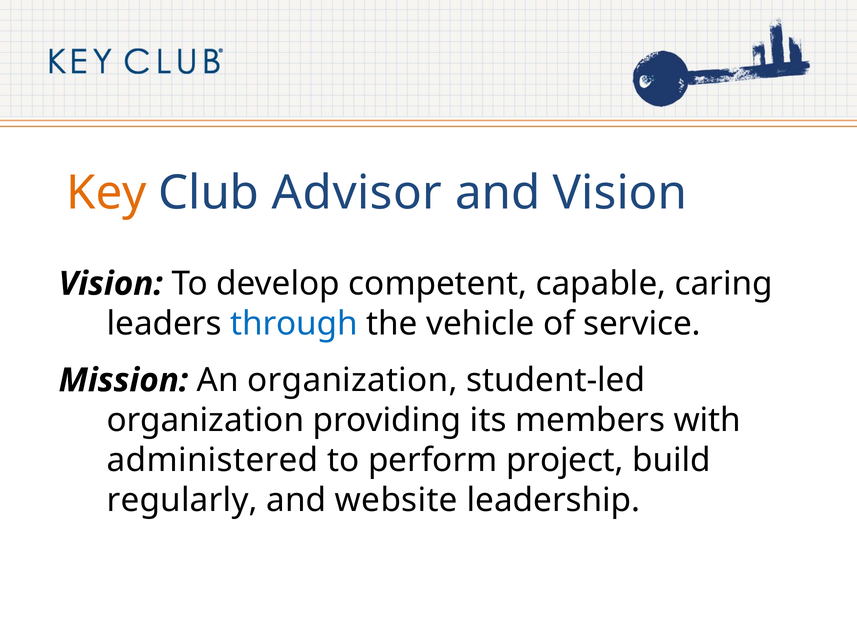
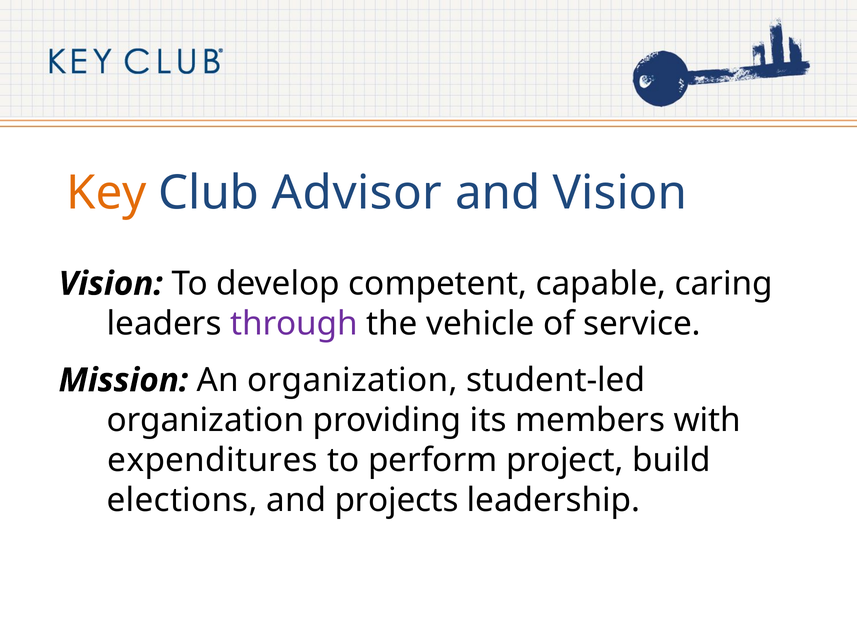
through colour: blue -> purple
administered: administered -> expenditures
regularly: regularly -> elections
website: website -> projects
